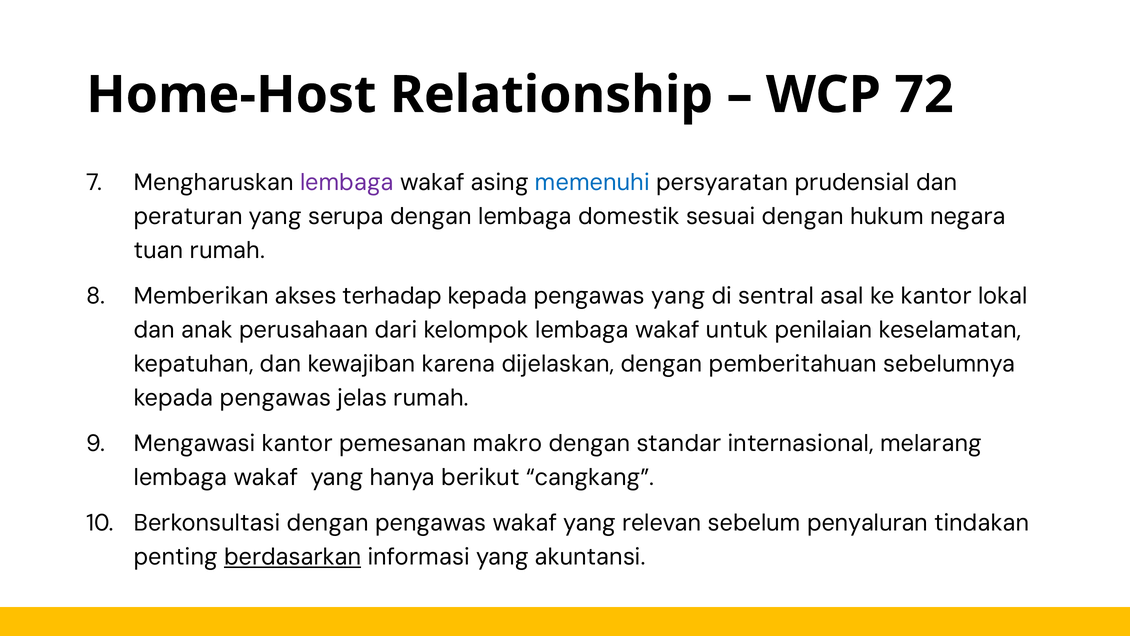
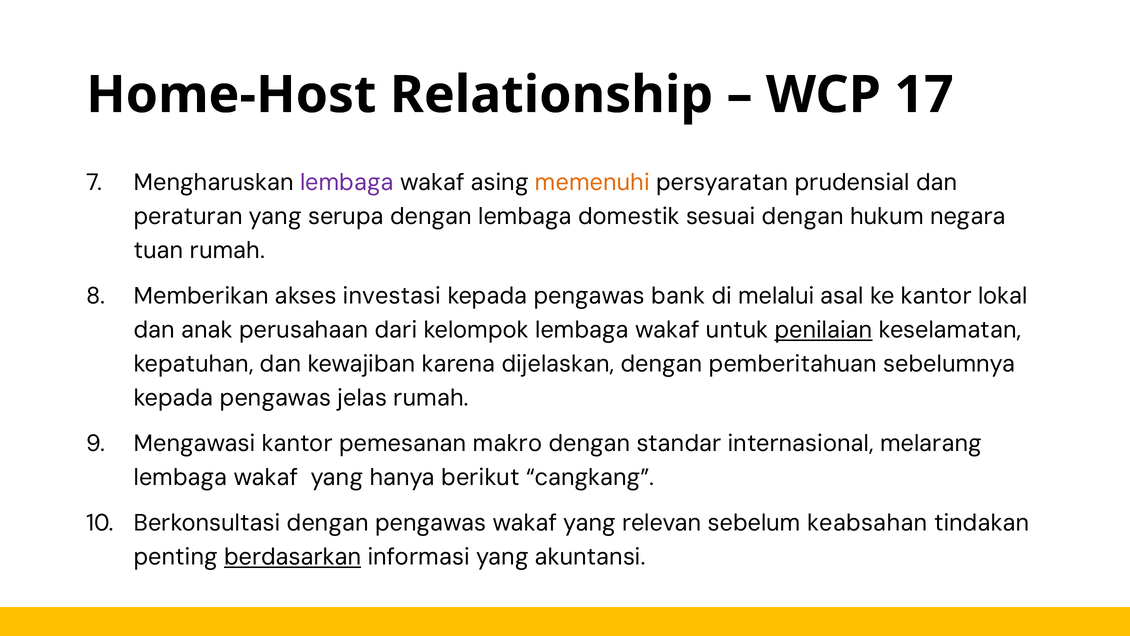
72: 72 -> 17
memenuhi colour: blue -> orange
terhadap: terhadap -> investasi
pengawas yang: yang -> bank
sentral: sentral -> melalui
penilaian underline: none -> present
penyaluran: penyaluran -> keabsahan
